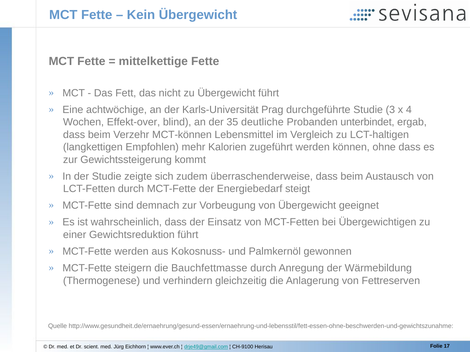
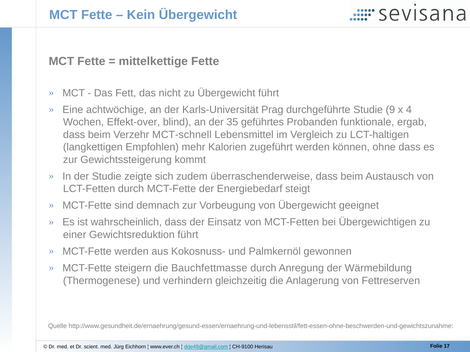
3: 3 -> 9
deutliche: deutliche -> geführtes
unterbindet: unterbindet -> funktionale
MCT-können: MCT-können -> MCT-schnell
